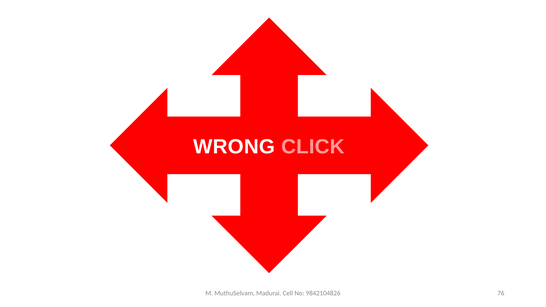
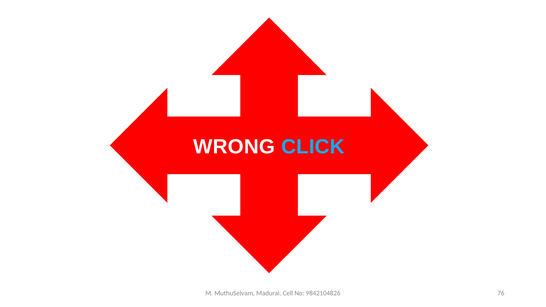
CLICK colour: pink -> light blue
